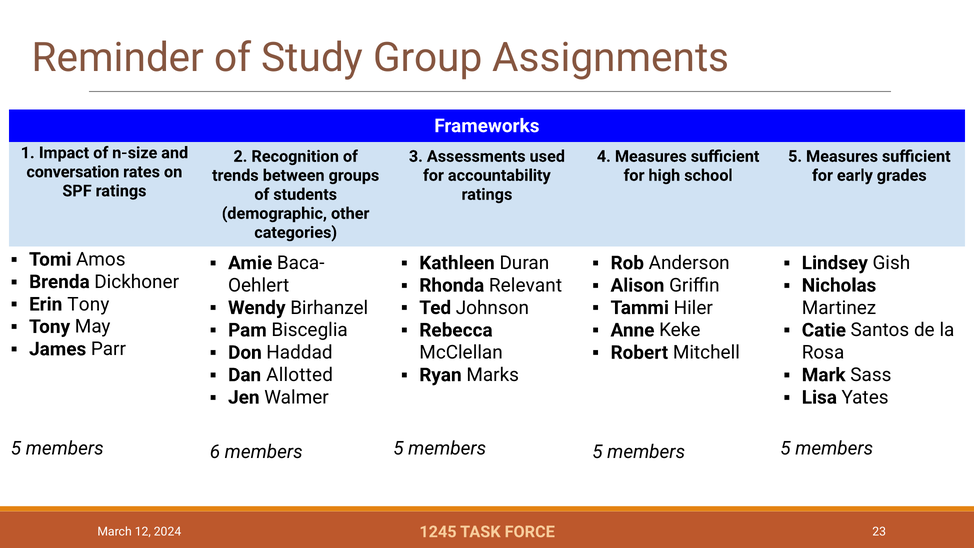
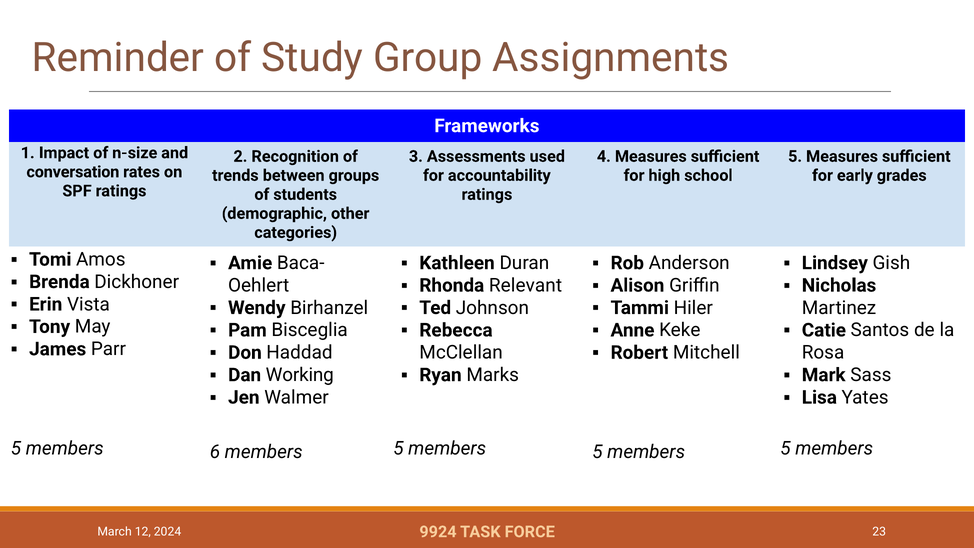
Erin Tony: Tony -> Vista
Allotted: Allotted -> Working
1245: 1245 -> 9924
